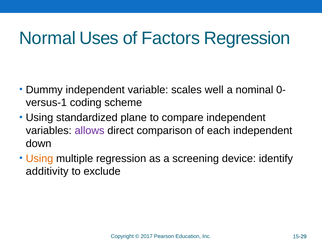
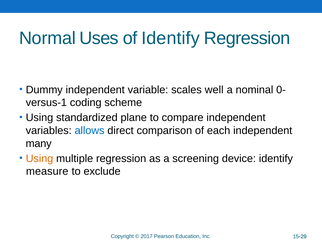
of Factors: Factors -> Identify
allows colour: purple -> blue
down: down -> many
additivity: additivity -> measure
